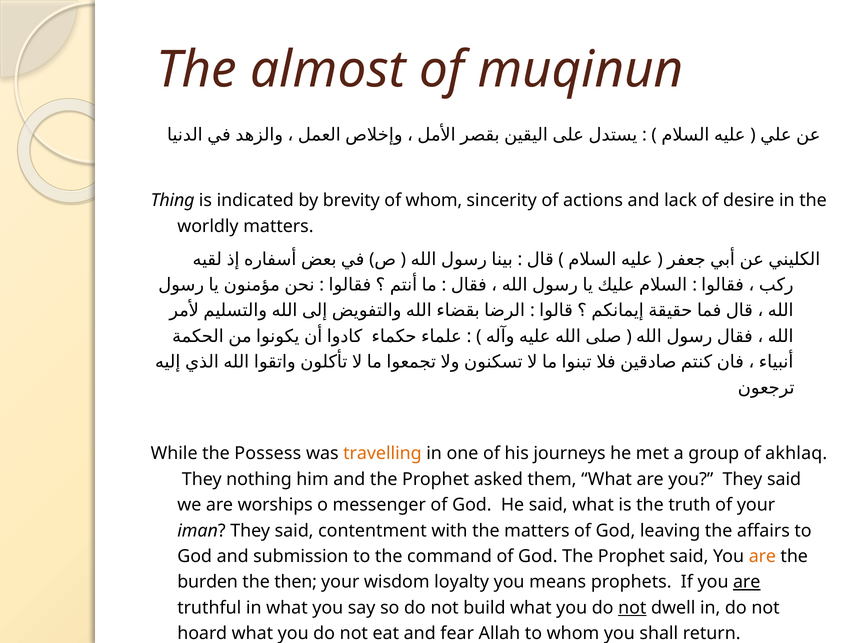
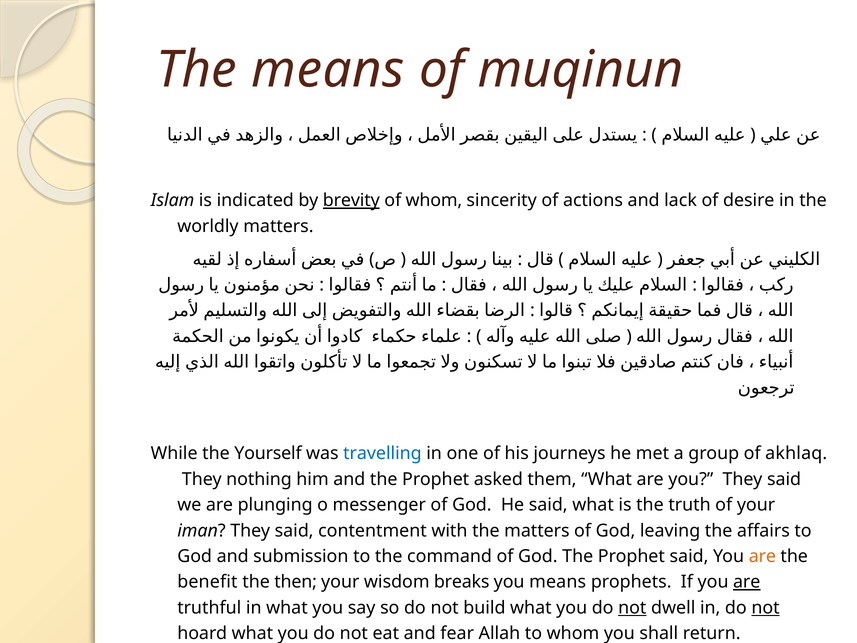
The almost: almost -> means
Thing: Thing -> Islam
brevity underline: none -> present
Possess: Possess -> Yourself
travelling colour: orange -> blue
worships: worships -> plunging
burden: burden -> benefit
loyalty: loyalty -> breaks
not at (766, 608) underline: none -> present
